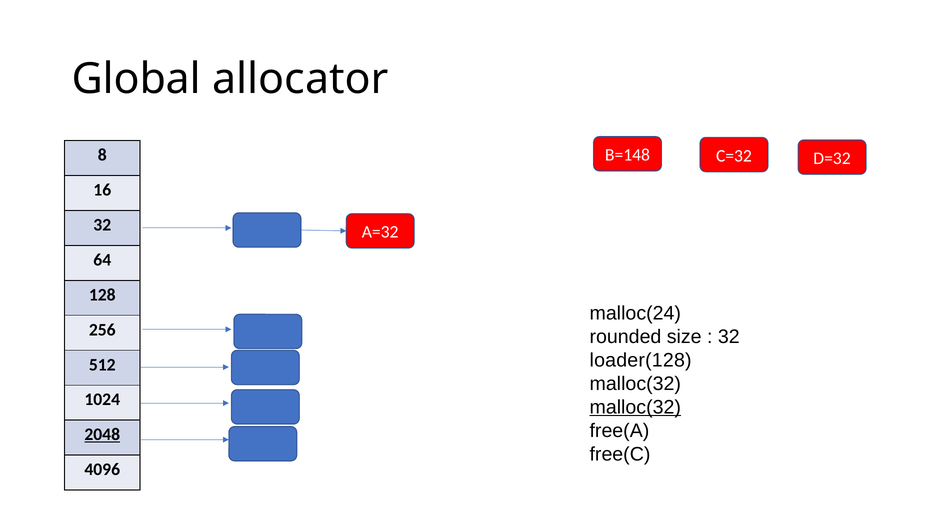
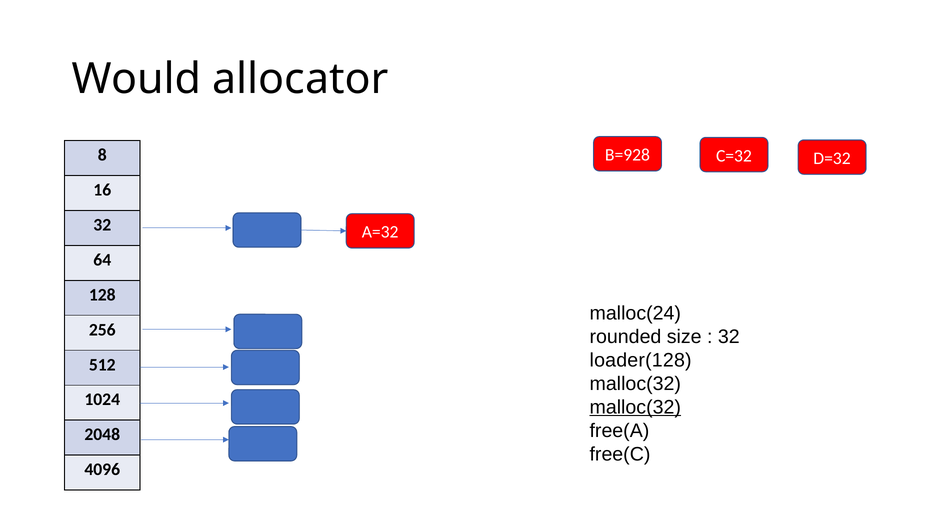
Global: Global -> Would
B=148: B=148 -> B=928
2048 underline: present -> none
